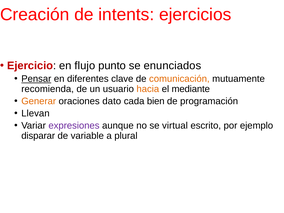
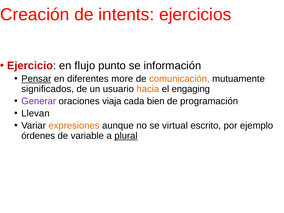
enunciados: enunciados -> información
clave: clave -> more
recomienda: recomienda -> significados
mediante: mediante -> engaging
Generar colour: orange -> purple
dato: dato -> viaja
expresiones colour: purple -> orange
disparar: disparar -> órdenes
plural underline: none -> present
